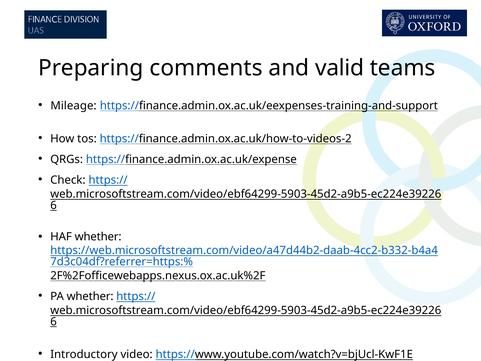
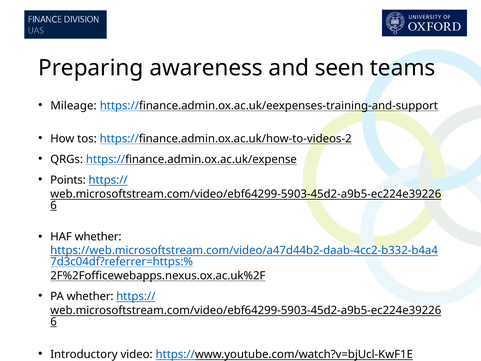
comments: comments -> awareness
valid: valid -> seen
Check: Check -> Points
